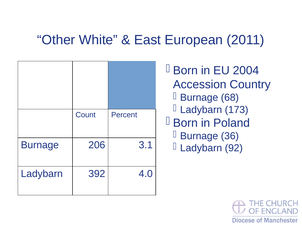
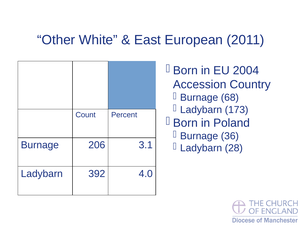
92: 92 -> 28
